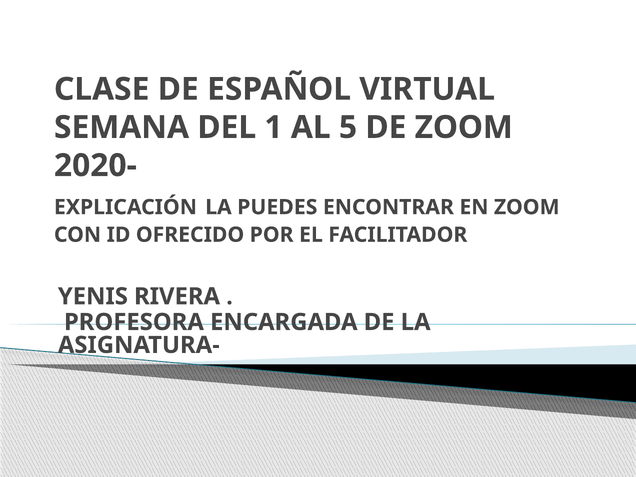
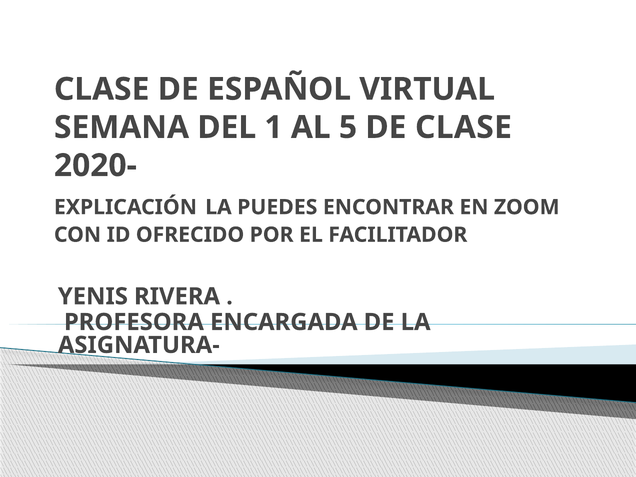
DE ZOOM: ZOOM -> CLASE
